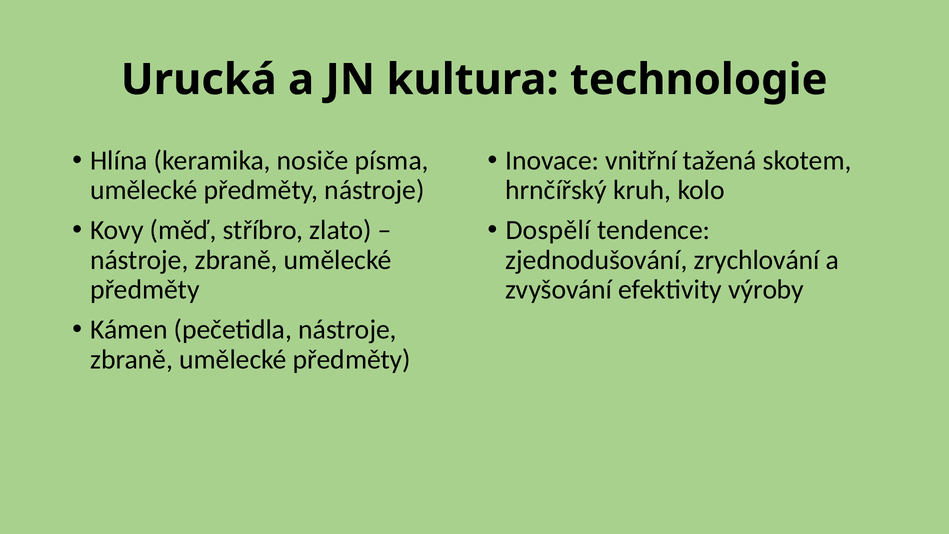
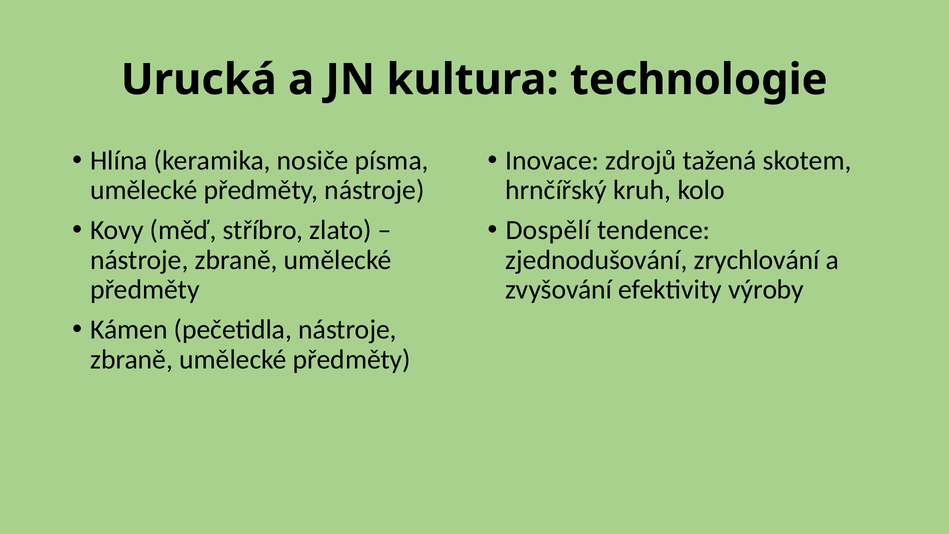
vnitřní: vnitřní -> zdrojů
